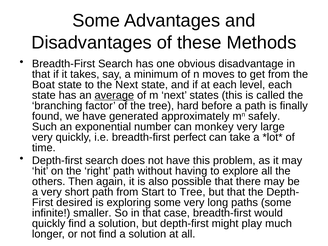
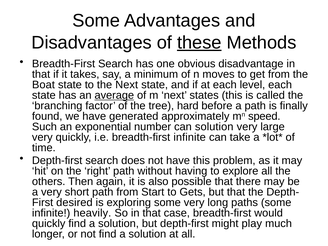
these underline: none -> present
safely: safely -> speed
can monkey: monkey -> solution
breadth-first perfect: perfect -> infinite
to Tree: Tree -> Gets
smaller: smaller -> heavily
